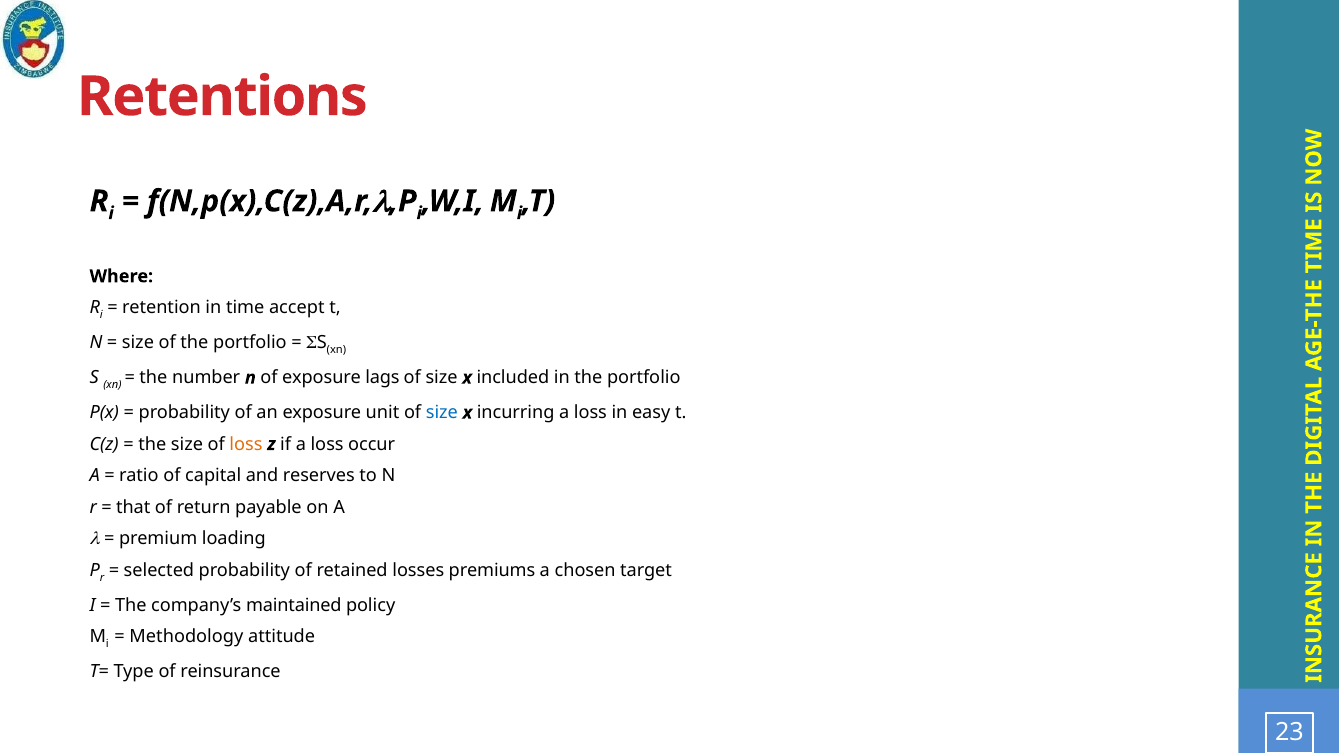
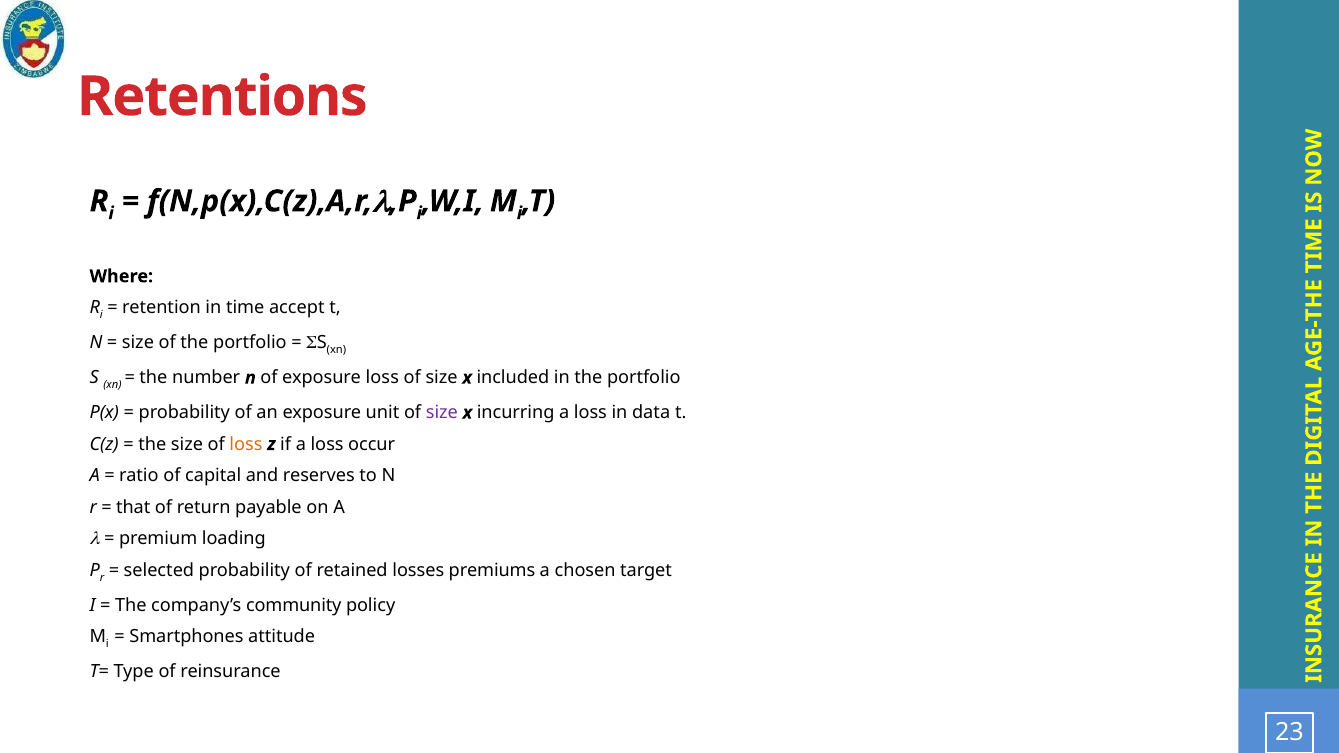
exposure lags: lags -> loss
size at (442, 413) colour: blue -> purple
easy: easy -> data
maintained: maintained -> community
Methodology: Methodology -> Smartphones
